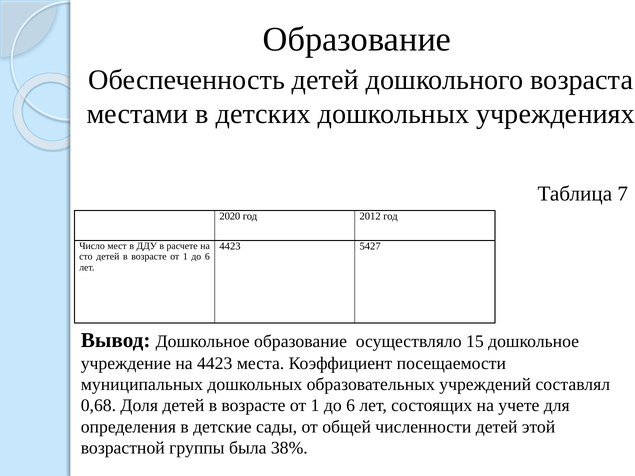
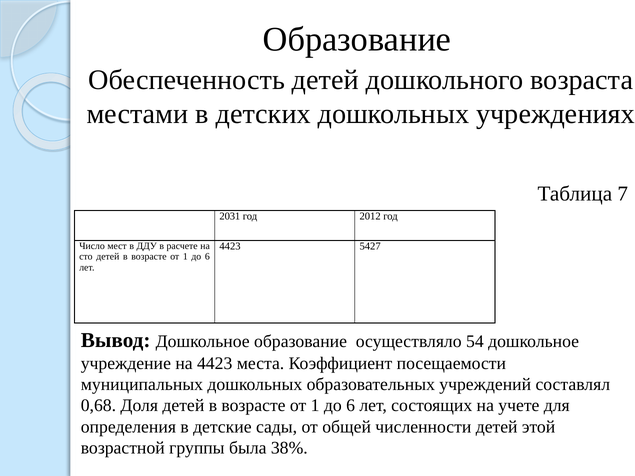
2020: 2020 -> 2031
15: 15 -> 54
